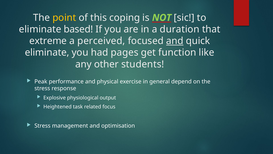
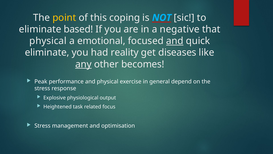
NOT colour: light green -> light blue
duration: duration -> negative
extreme at (48, 41): extreme -> physical
perceived: perceived -> emotional
pages: pages -> reality
function: function -> diseases
any underline: none -> present
students: students -> becomes
